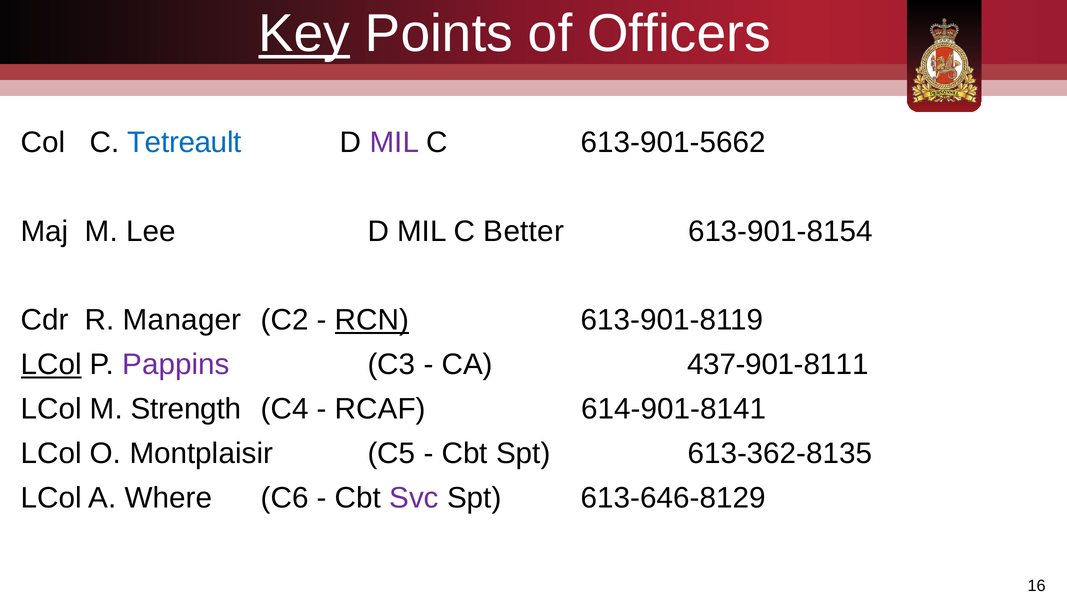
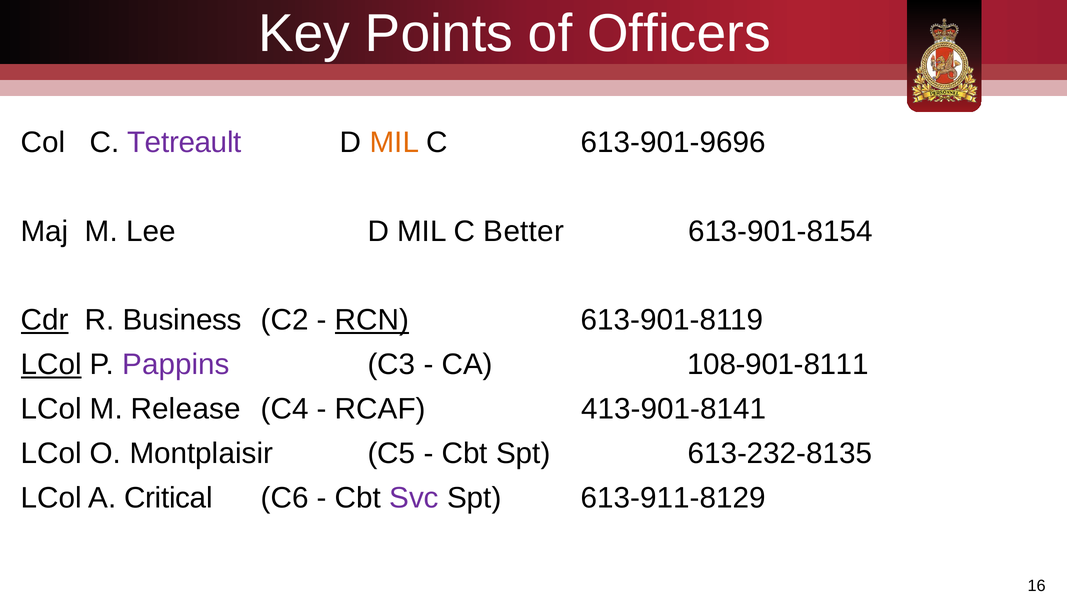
Key underline: present -> none
Tetreault colour: blue -> purple
MIL at (394, 142) colour: purple -> orange
613-901-5662: 613-901-5662 -> 613-901-9696
Cdr underline: none -> present
Manager: Manager -> Business
437-901-8111: 437-901-8111 -> 108-901-8111
Strength: Strength -> Release
614-901-8141: 614-901-8141 -> 413-901-8141
613-362-8135: 613-362-8135 -> 613-232-8135
Where: Where -> Critical
613-646-8129: 613-646-8129 -> 613-911-8129
